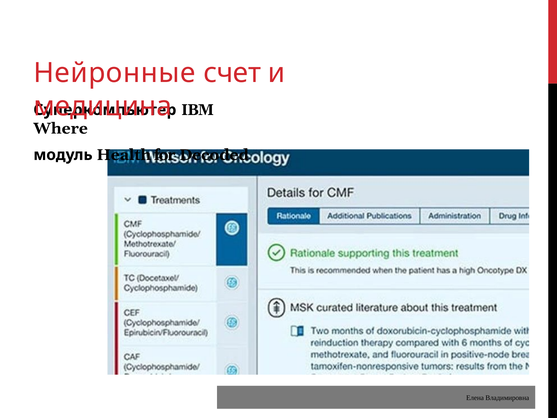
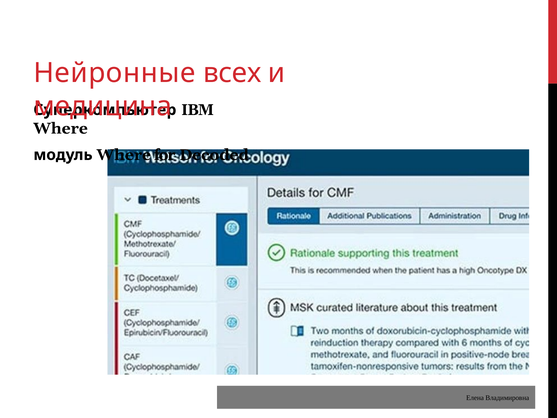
счет: счет -> всех
модуль Health: Health -> Where
